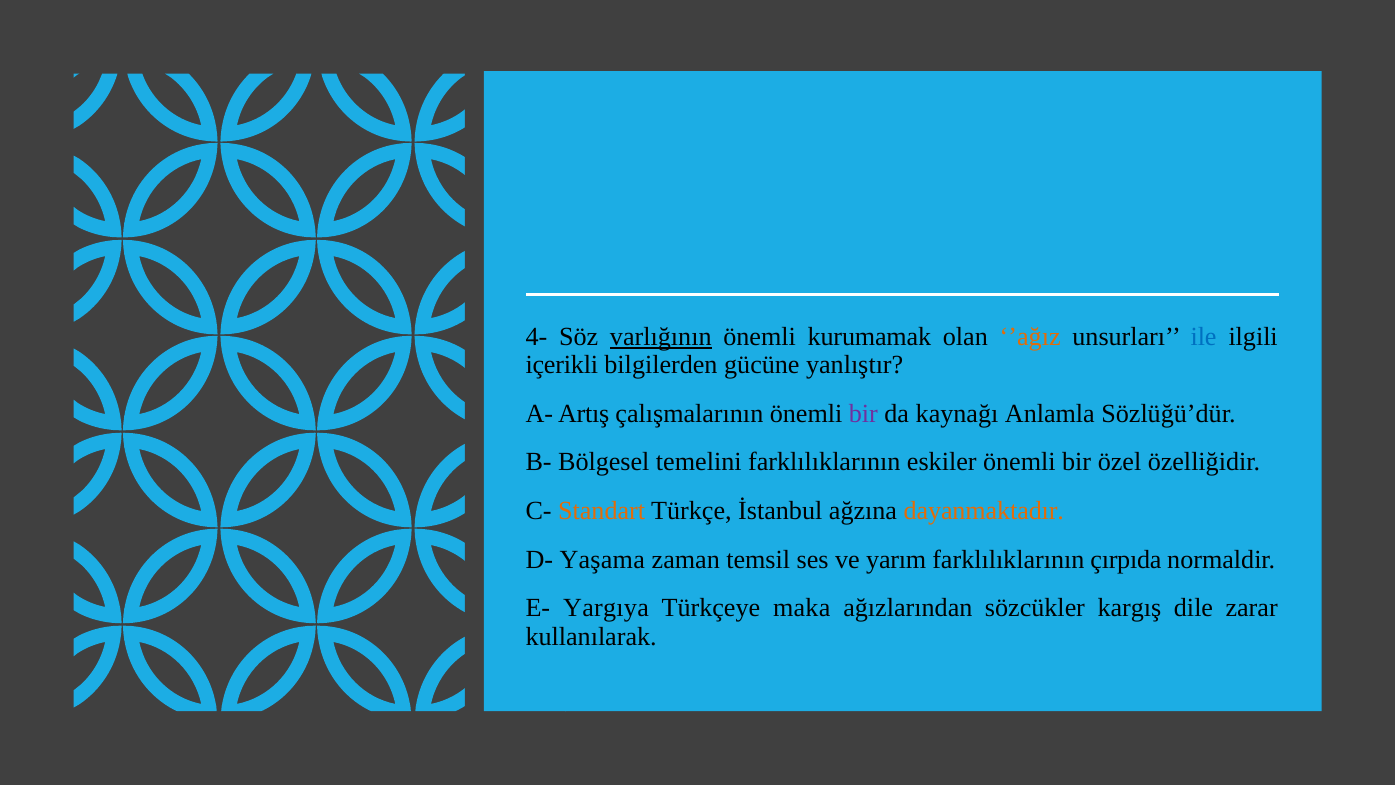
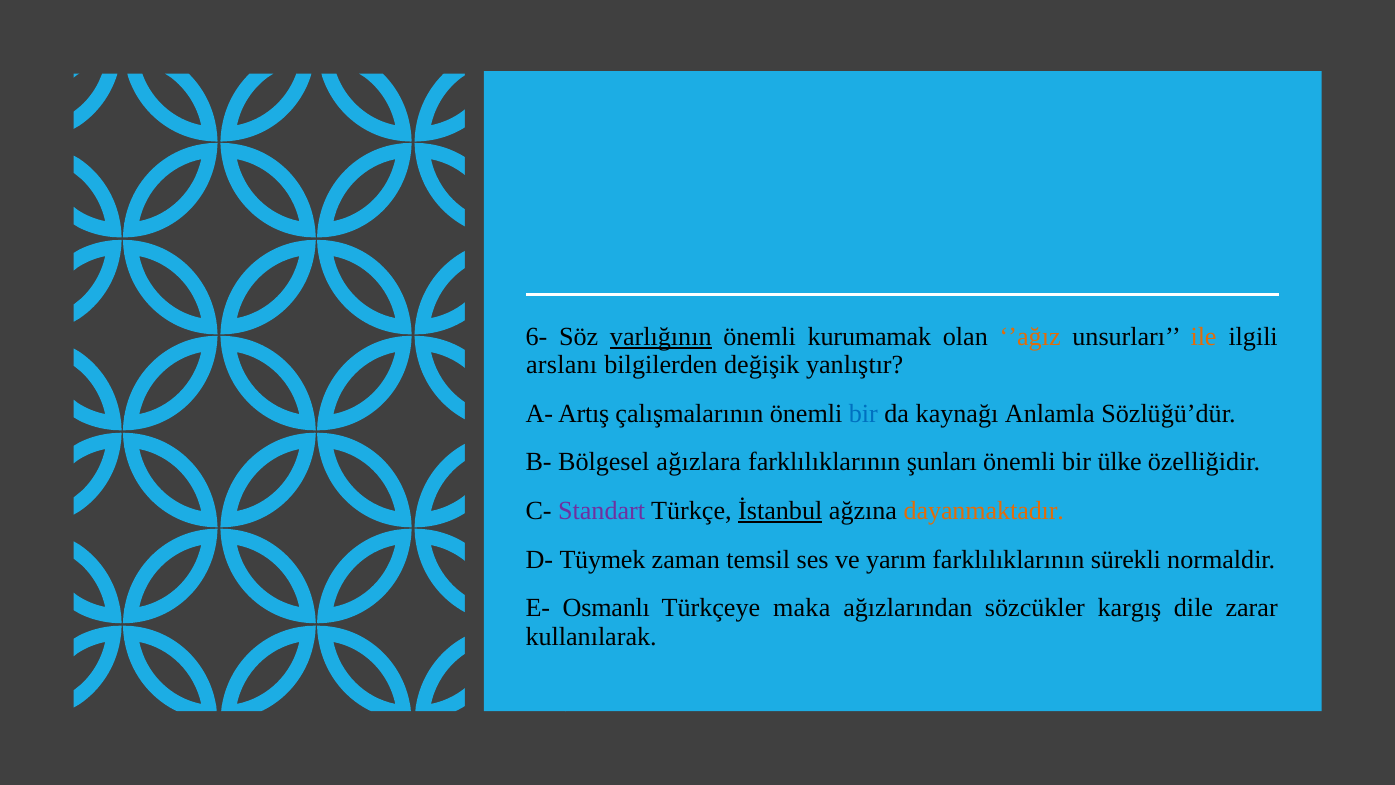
4-: 4- -> 6-
ile colour: blue -> orange
içerikli: içerikli -> arslanı
gücüne: gücüne -> değişik
bir at (863, 413) colour: purple -> blue
temelini: temelini -> ağızlara
eskiler: eskiler -> şunları
özel: özel -> ülke
Standart colour: orange -> purple
İstanbul underline: none -> present
Yaşama: Yaşama -> Tüymek
çırpıda: çırpıda -> sürekli
Yargıya: Yargıya -> Osmanlı
